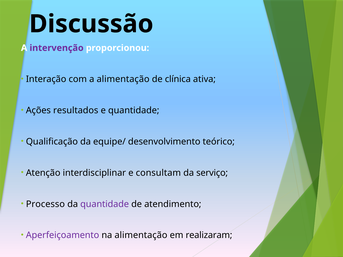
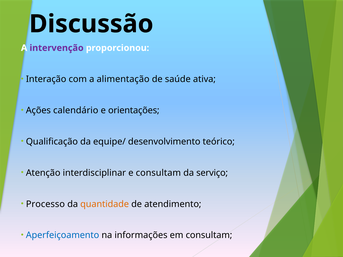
clínica: clínica -> saúde
resultados: resultados -> calendário
e quantidade: quantidade -> orientações
quantidade at (105, 204) colour: purple -> orange
Aperfeiçoamento colour: purple -> blue
na alimentação: alimentação -> informações
em realizaram: realizaram -> consultam
